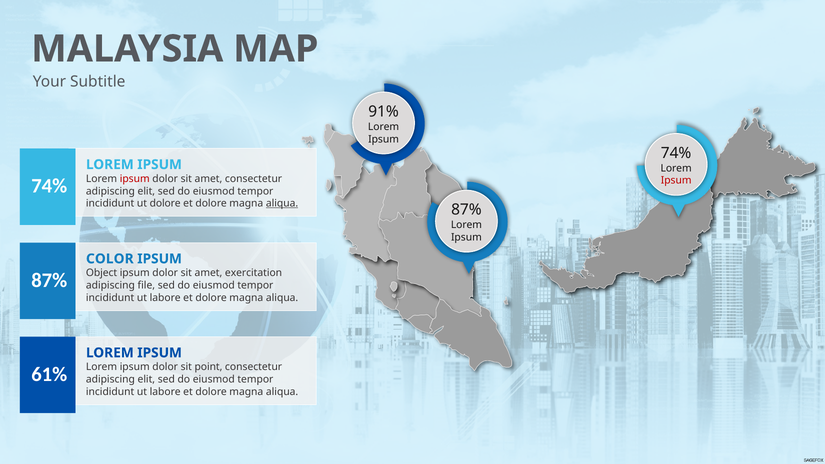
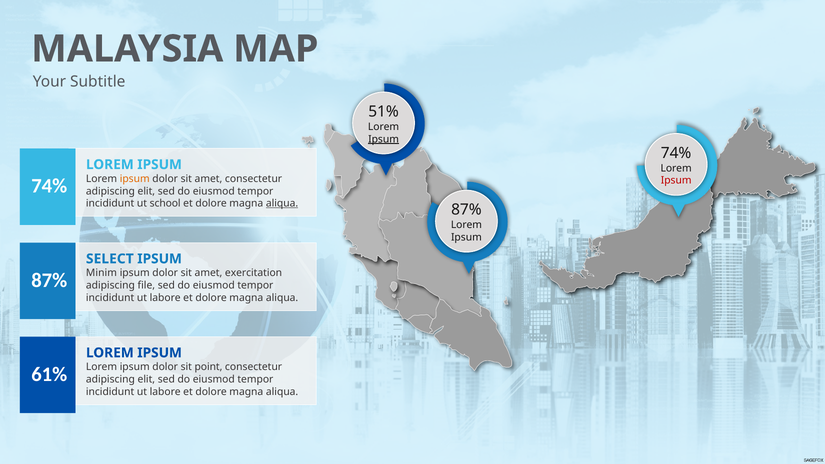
91%: 91% -> 51%
Ipsum at (384, 139) underline: none -> present
ipsum at (135, 179) colour: red -> orange
ut dolore: dolore -> school
COLOR: COLOR -> SELECT
Object: Object -> Minim
